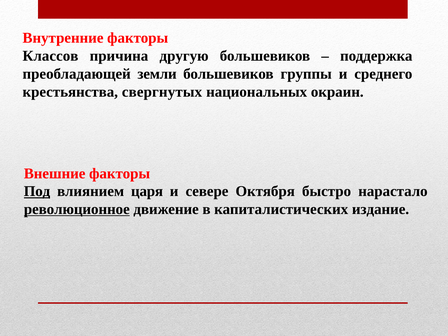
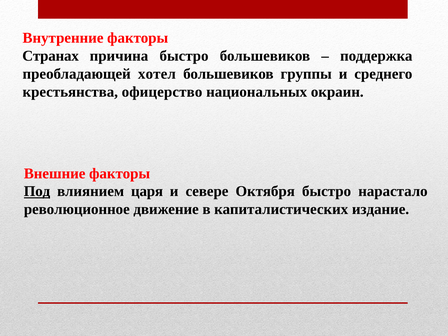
Классов: Классов -> Странах
причина другую: другую -> быстро
земли: земли -> хотел
свергнутых: свергнутых -> офицерство
революционное underline: present -> none
